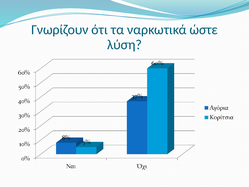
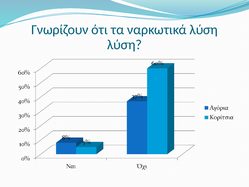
ναρκωτικά ώστε: ώστε -> λύση
